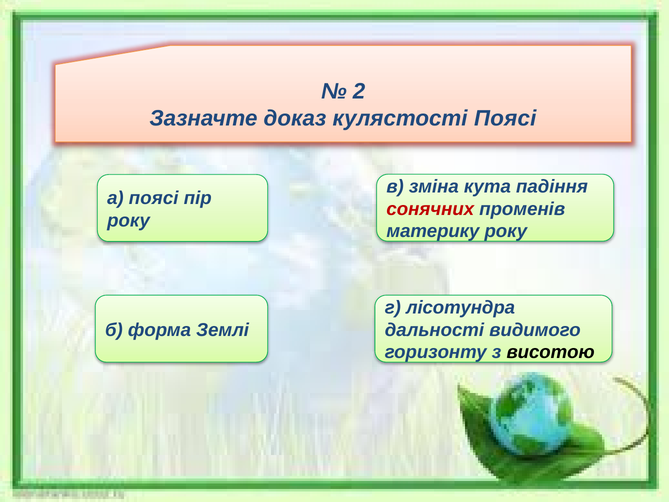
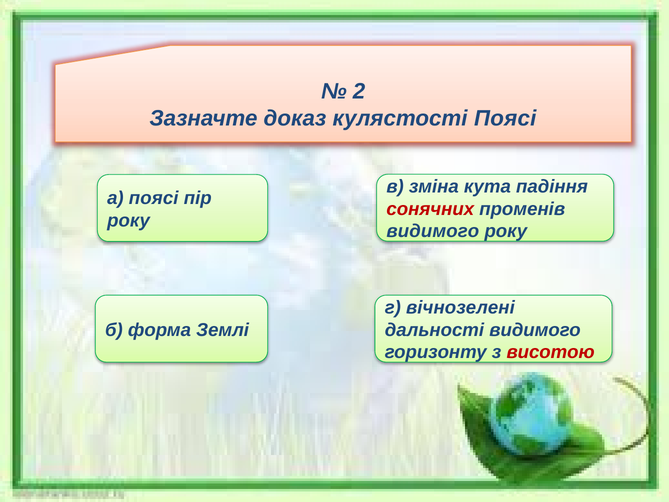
материку at (433, 231): материку -> видимого
лісотундра: лісотундра -> вічнозелені
висотою colour: black -> red
